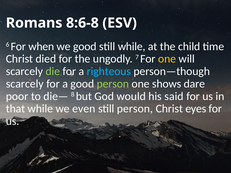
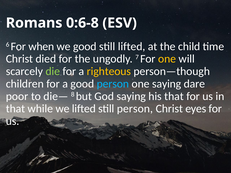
8:6-8: 8:6-8 -> 0:6-8
still while: while -> lifted
righteous colour: light blue -> yellow
scarcely at (25, 84): scarcely -> children
person at (113, 84) colour: light green -> light blue
one shows: shows -> saying
God would: would -> saying
his said: said -> that
we even: even -> lifted
